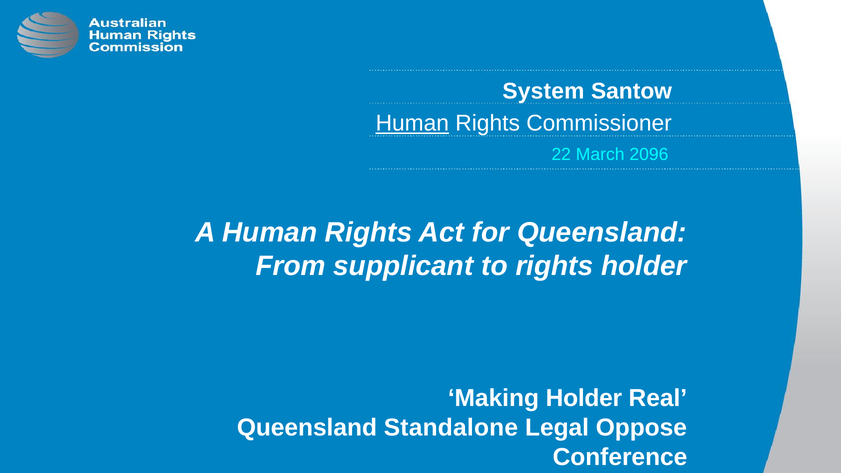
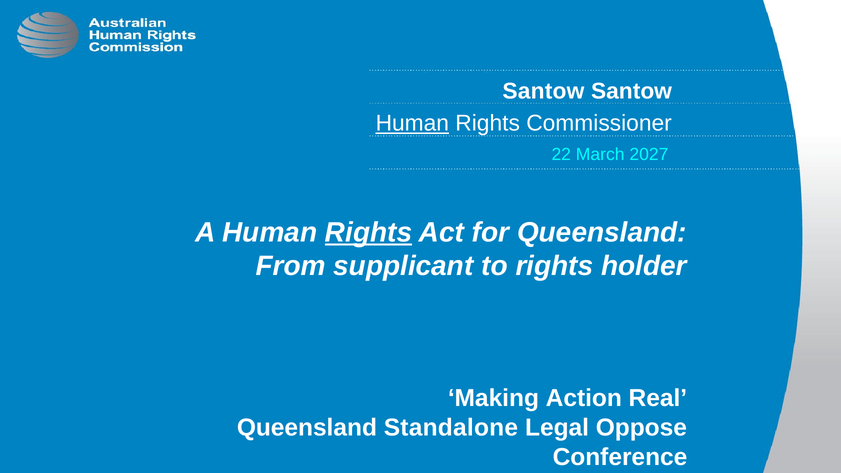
System at (543, 91): System -> Santow
2096: 2096 -> 2027
Rights at (369, 233) underline: none -> present
Making Holder: Holder -> Action
